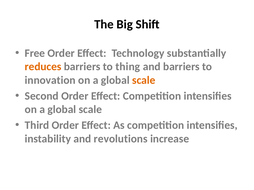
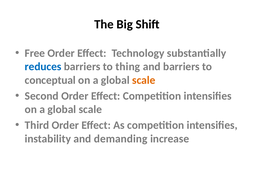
reduces colour: orange -> blue
innovation: innovation -> conceptual
revolutions: revolutions -> demanding
